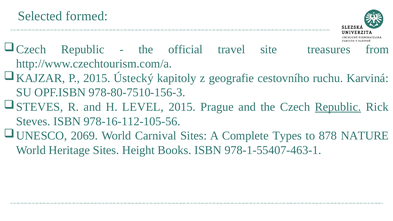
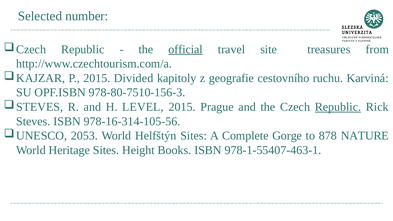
formed: formed -> number
official underline: none -> present
Ústecký: Ústecký -> Divided
978-16-112-105-56: 978-16-112-105-56 -> 978-16-314-105-56
2069: 2069 -> 2053
Carnival: Carnival -> Helfštýn
Types: Types -> Gorge
